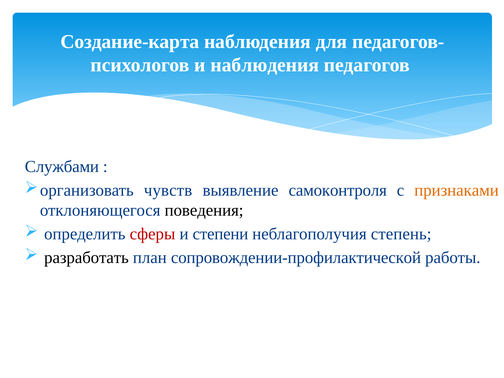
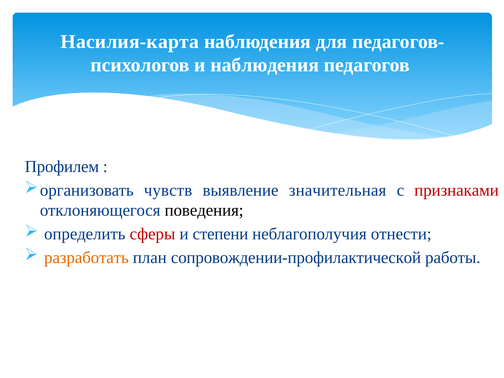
Создание-карта: Создание-карта -> Насилия-карта
Службами: Службами -> Профилем
самоконтроля: самоконтроля -> значительная
признаками colour: orange -> red
степень: степень -> отнести
разработать colour: black -> orange
